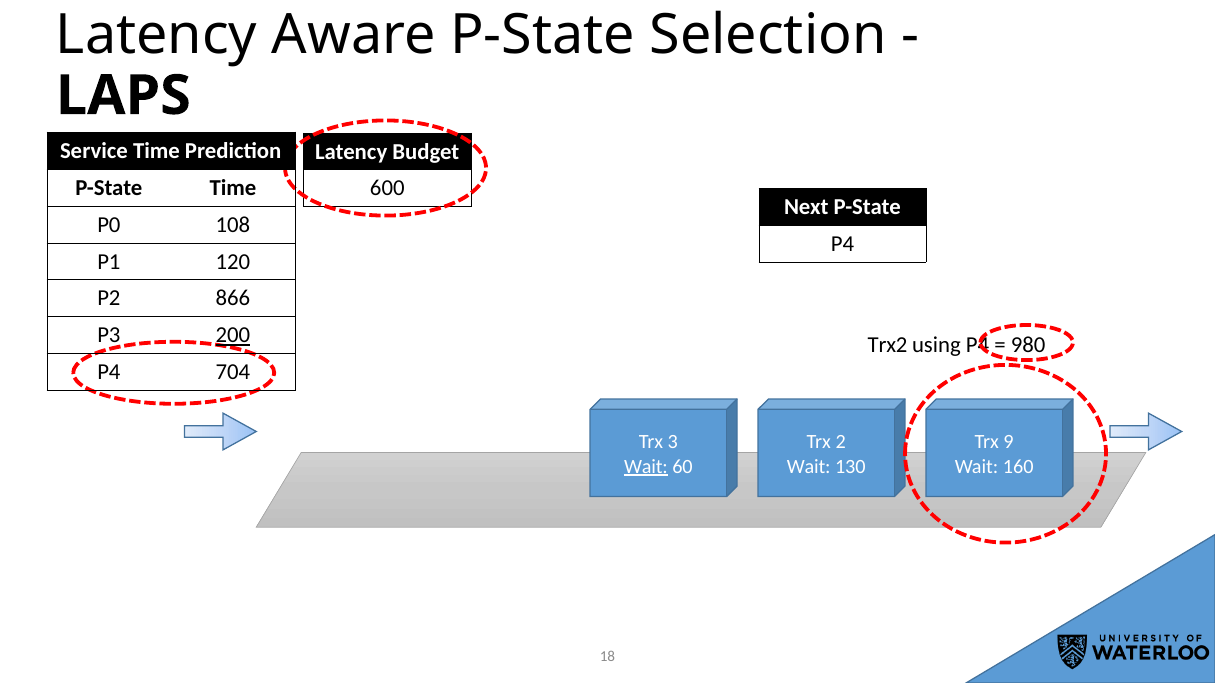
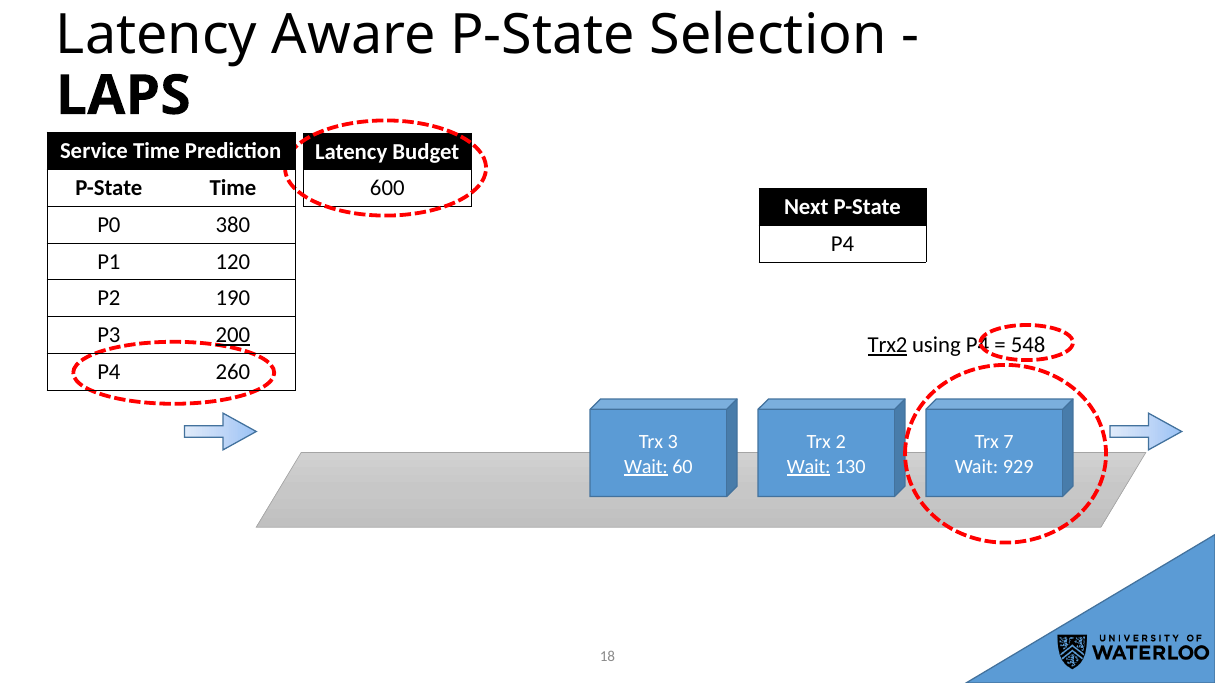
108: 108 -> 380
866: 866 -> 190
Trx2 underline: none -> present
980: 980 -> 548
704: 704 -> 260
9: 9 -> 7
Wait at (809, 467) underline: none -> present
160: 160 -> 929
